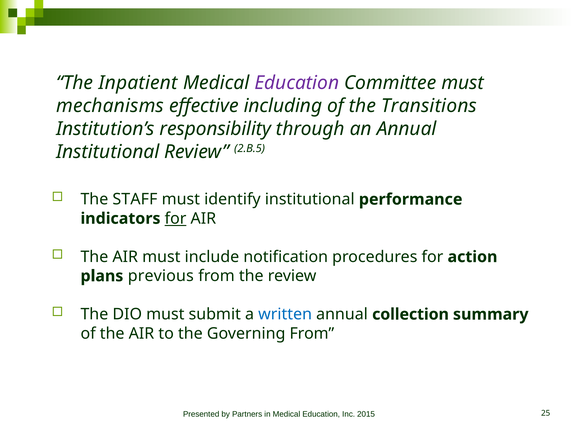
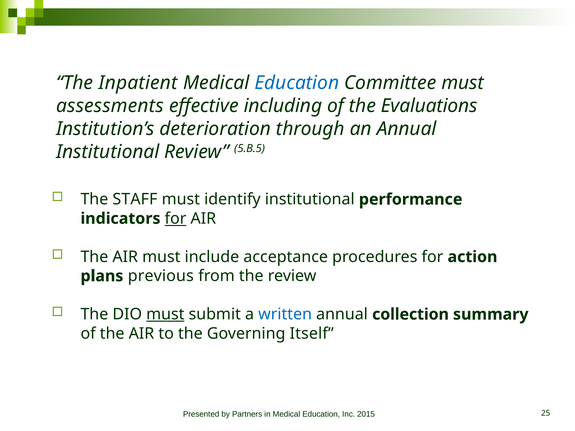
Education at (297, 83) colour: purple -> blue
mechanisms: mechanisms -> assessments
Transitions: Transitions -> Evaluations
responsibility: responsibility -> deterioration
2.B.5: 2.B.5 -> 5.B.5
notification: notification -> acceptance
must at (165, 315) underline: none -> present
Governing From: From -> Itself
